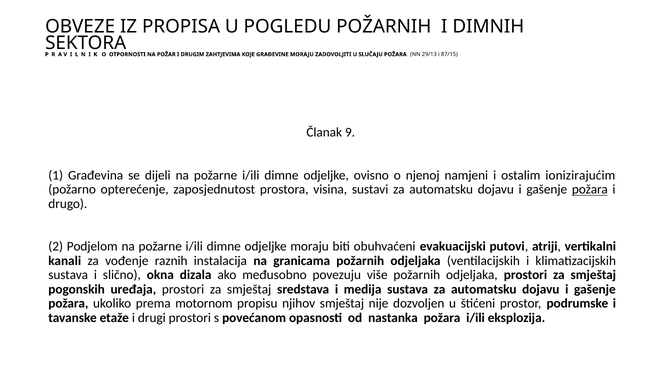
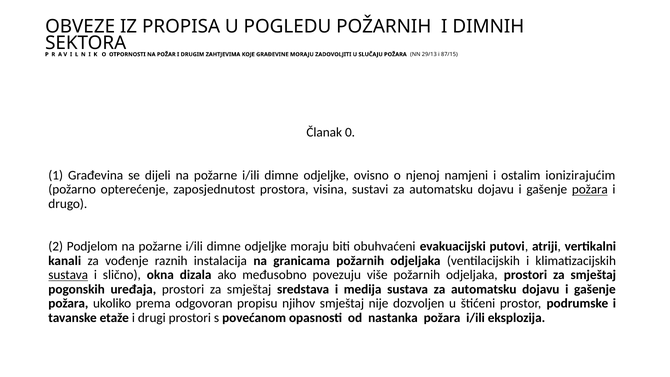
9: 9 -> 0
sustava at (68, 275) underline: none -> present
motornom: motornom -> odgovoran
